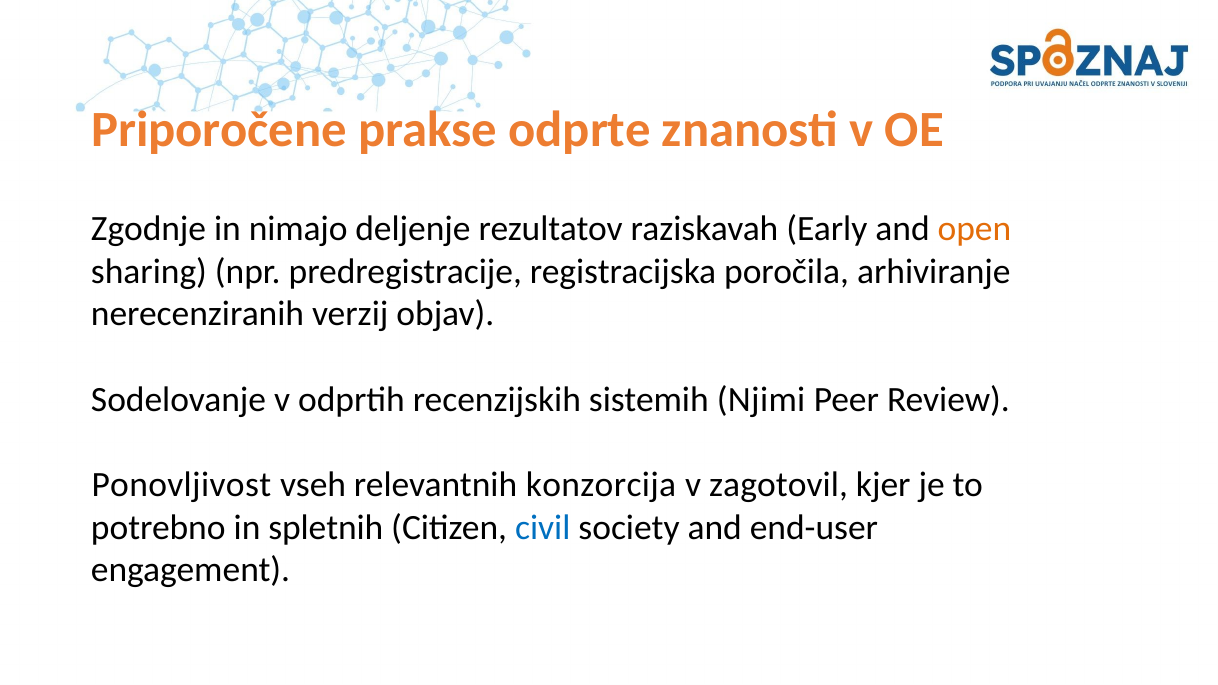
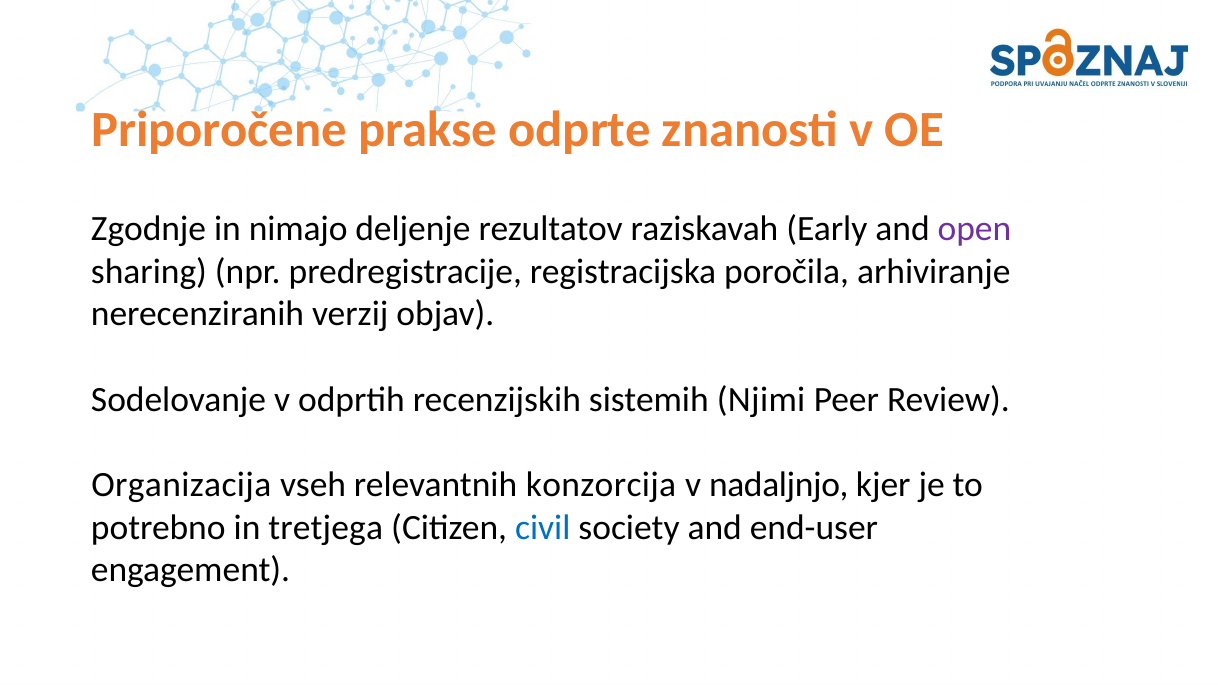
open colour: orange -> purple
Ponovljivost: Ponovljivost -> Organizacija
zagotovil: zagotovil -> nadaljnjo
spletnih: spletnih -> tretjega
